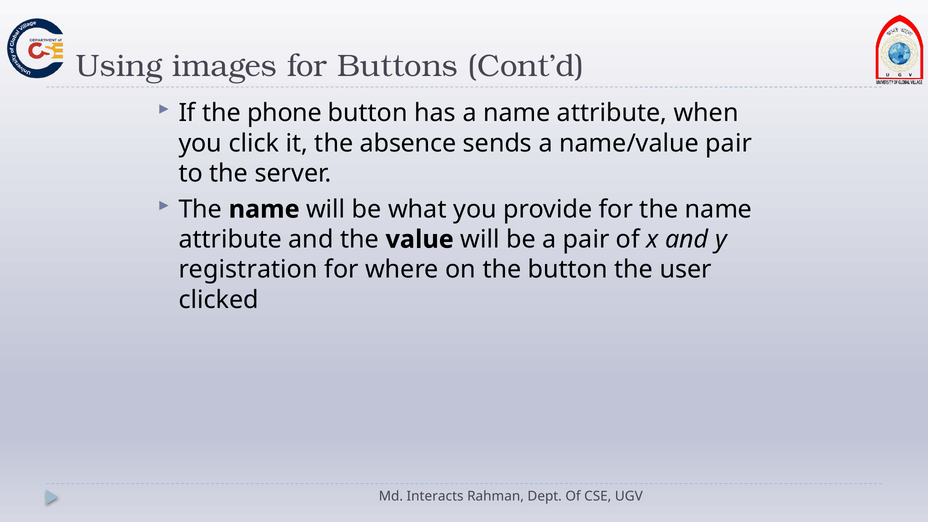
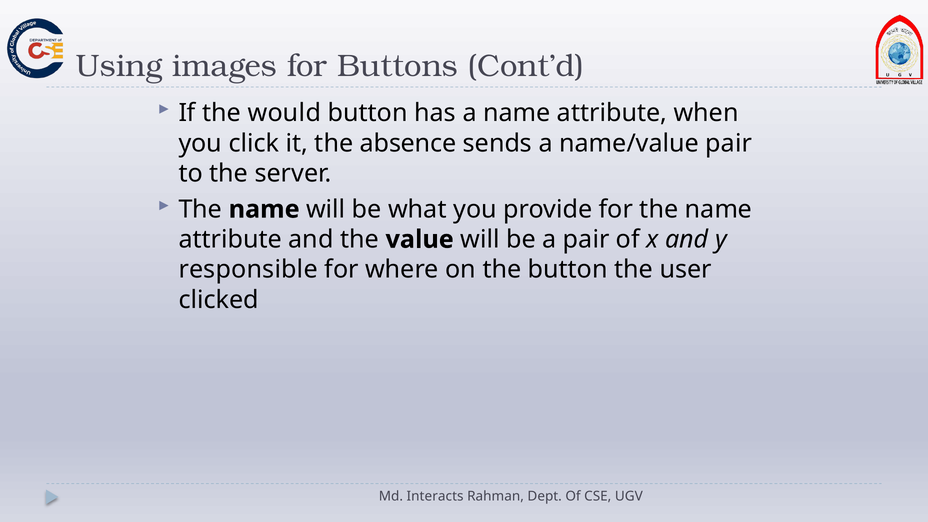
phone: phone -> would
registration: registration -> responsible
